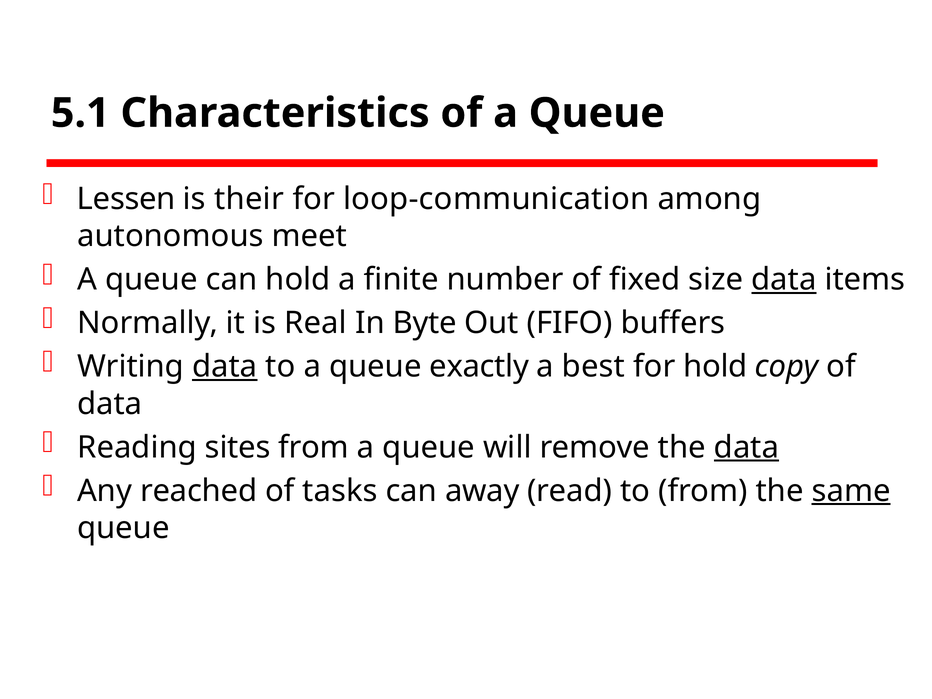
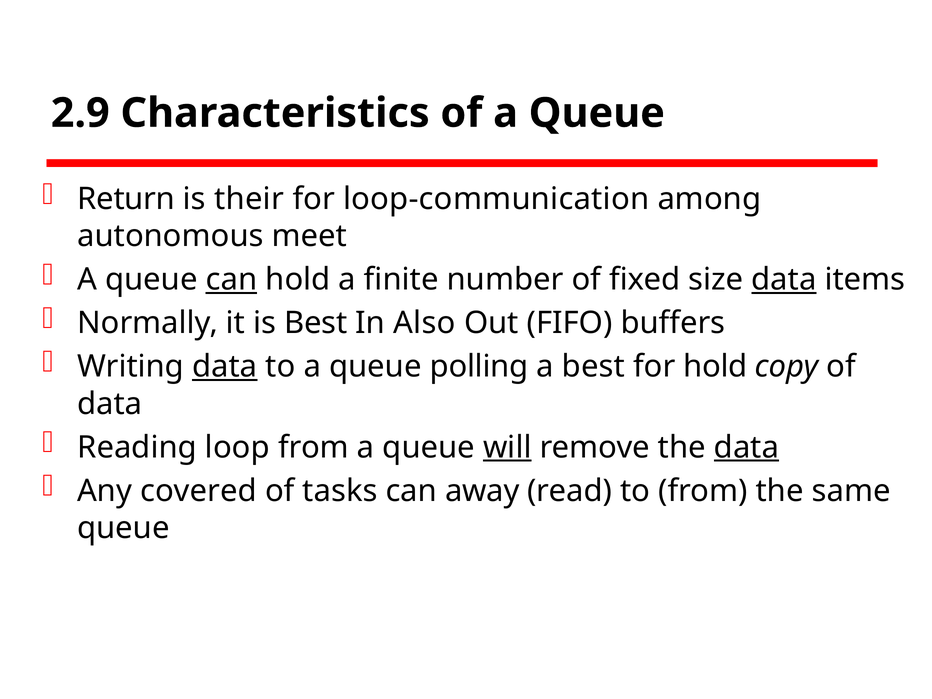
5.1: 5.1 -> 2.9
Lessen: Lessen -> Return
can at (231, 280) underline: none -> present
is Real: Real -> Best
Byte: Byte -> Also
exactly: exactly -> polling
sites: sites -> loop
will underline: none -> present
reached: reached -> covered
same underline: present -> none
